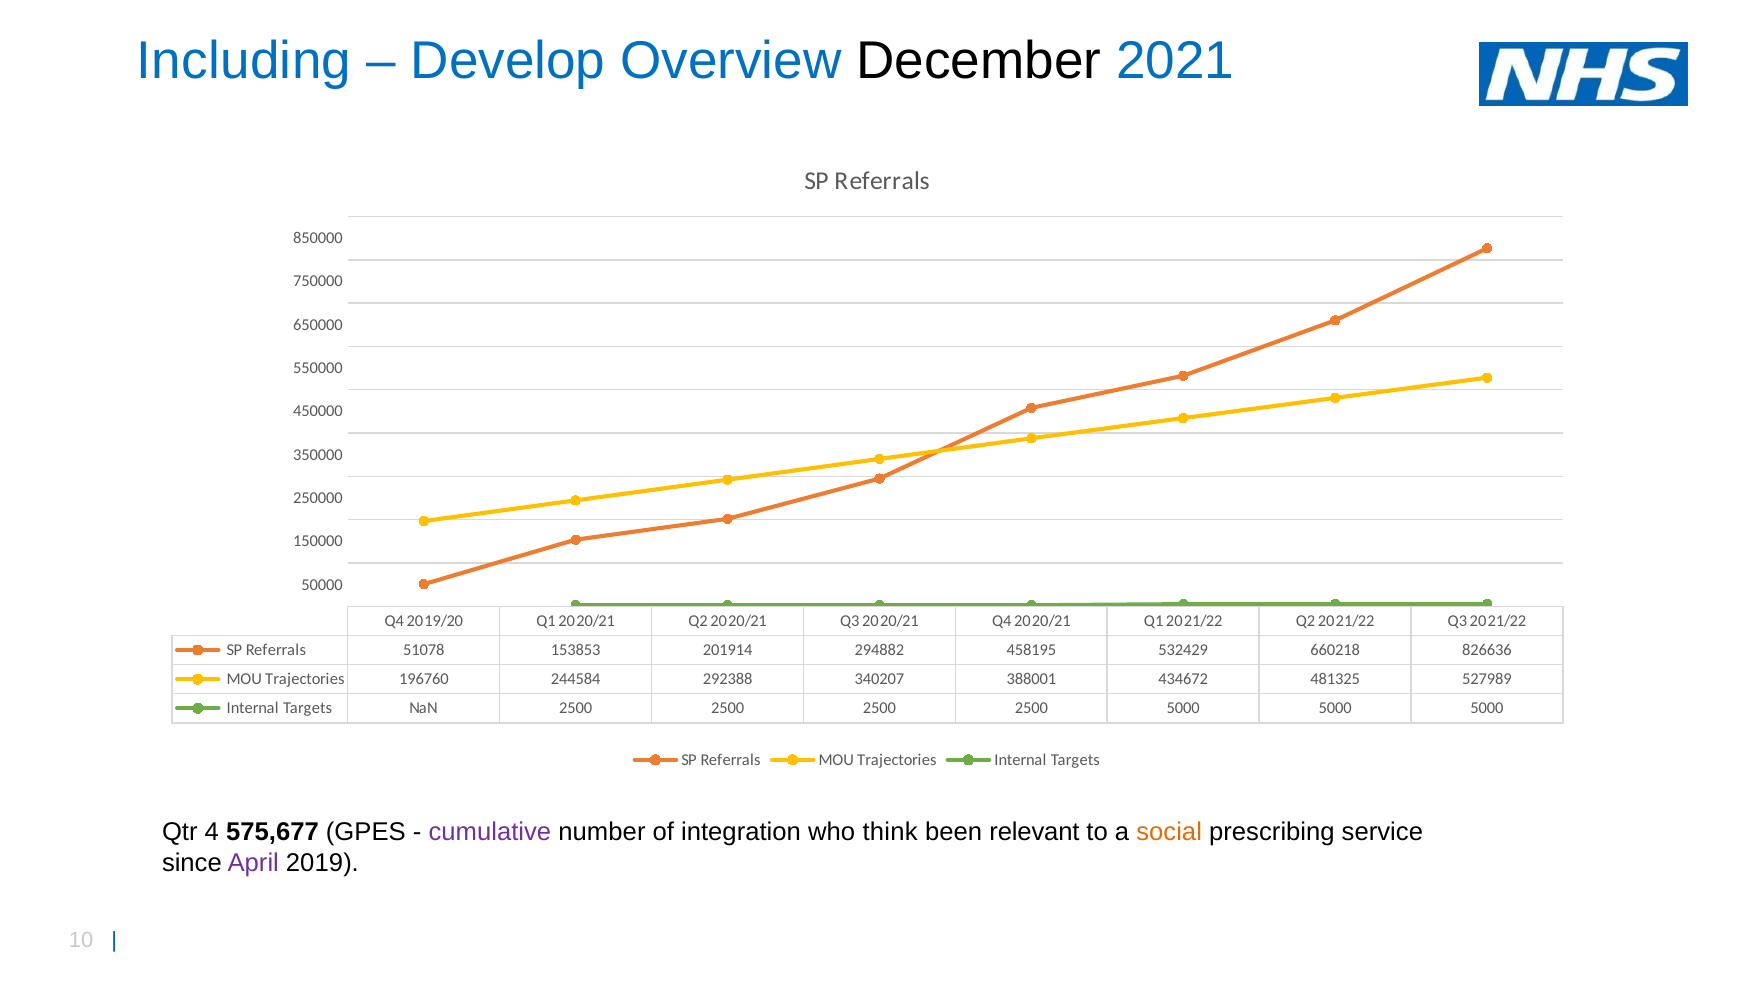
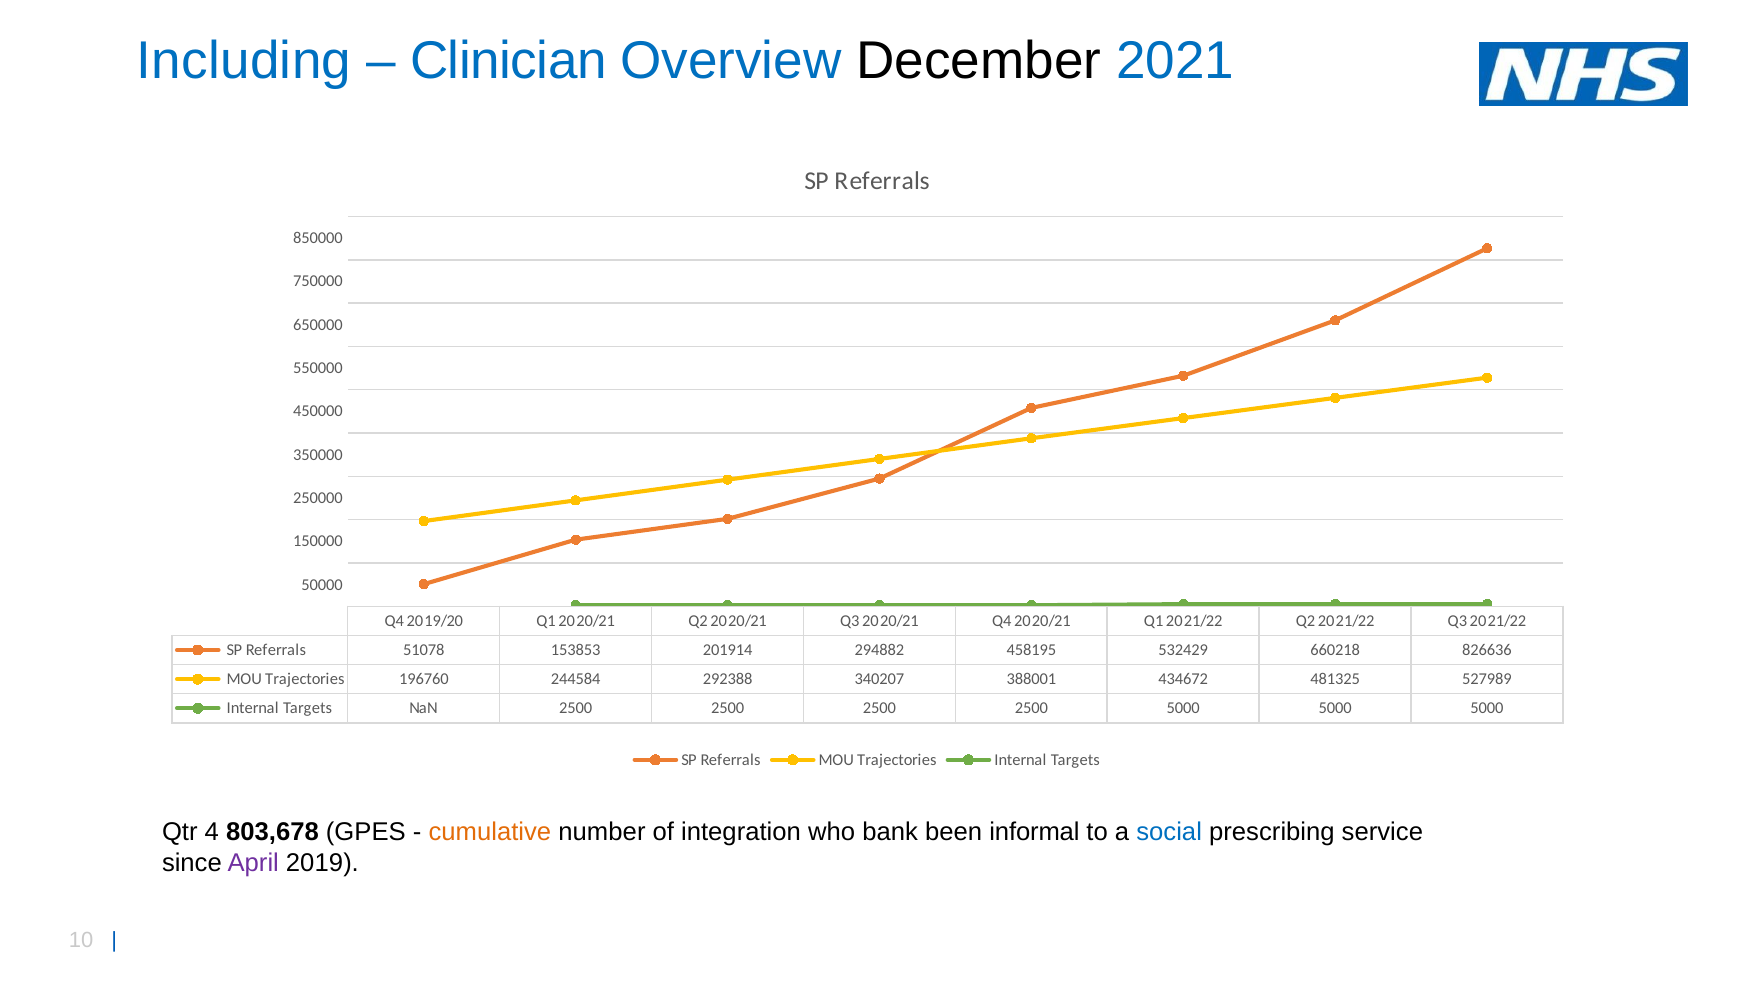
Develop: Develop -> Clinician
575,677: 575,677 -> 803,678
cumulative colour: purple -> orange
think: think -> bank
relevant: relevant -> informal
social colour: orange -> blue
